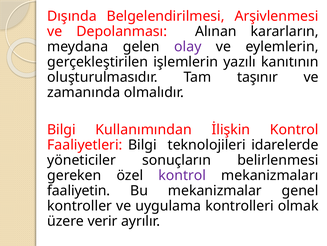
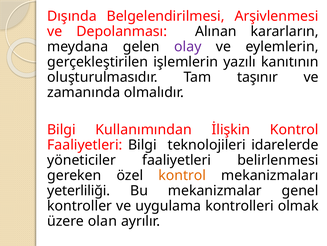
yöneticiler sonuçların: sonuçların -> faaliyetleri
kontrol at (182, 175) colour: purple -> orange
faaliyetin: faaliyetin -> yeterliliği
verir: verir -> olan
